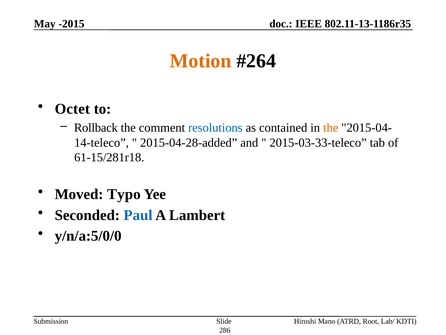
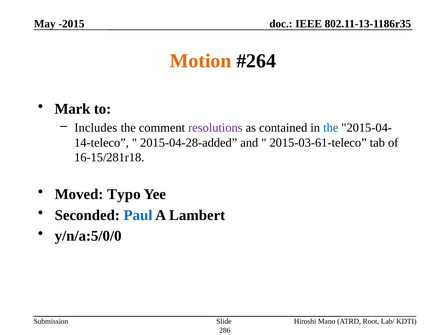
Octet: Octet -> Mark
Rollback: Rollback -> Includes
resolutions colour: blue -> purple
the at (331, 127) colour: orange -> blue
2015-03-33-teleco: 2015-03-33-teleco -> 2015-03-61-teleco
61-15/281r18: 61-15/281r18 -> 16-15/281r18
